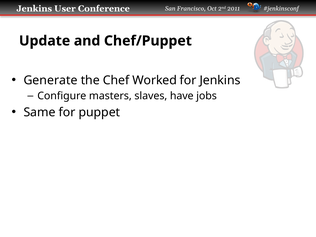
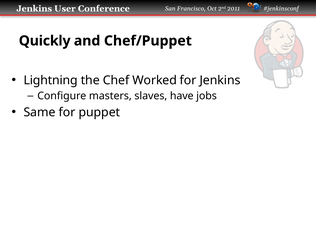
Update: Update -> Quickly
Generate: Generate -> Lightning
